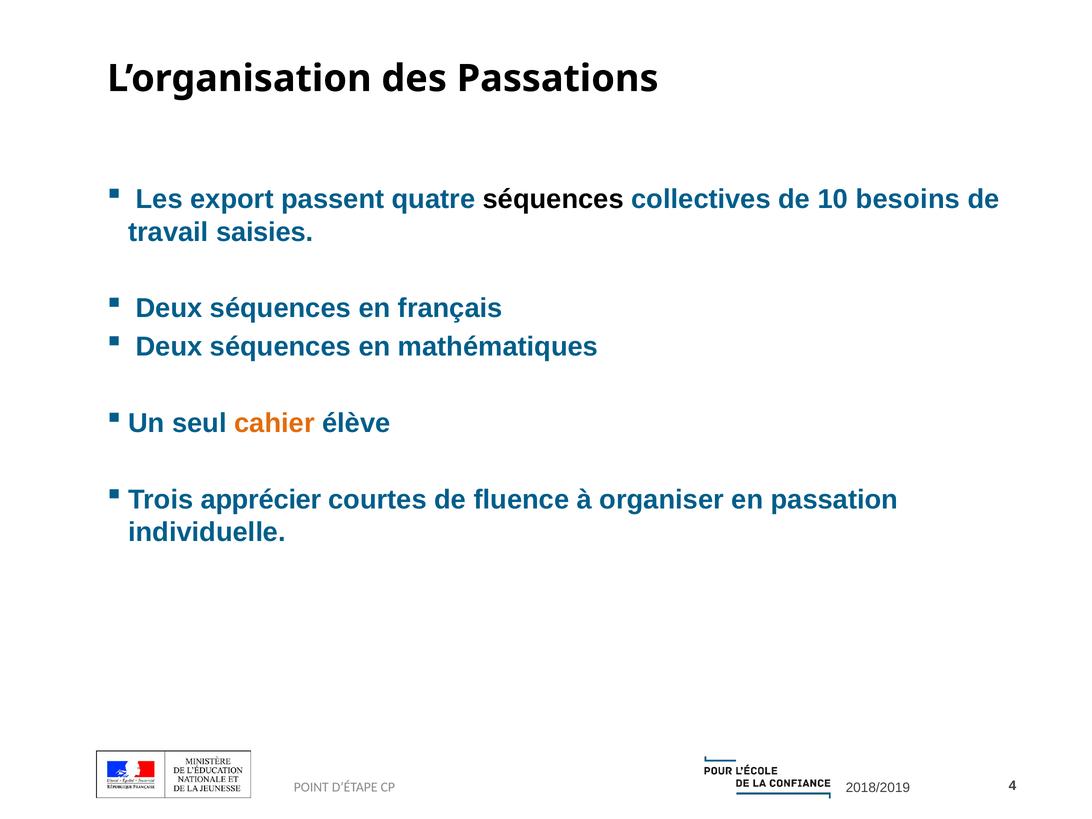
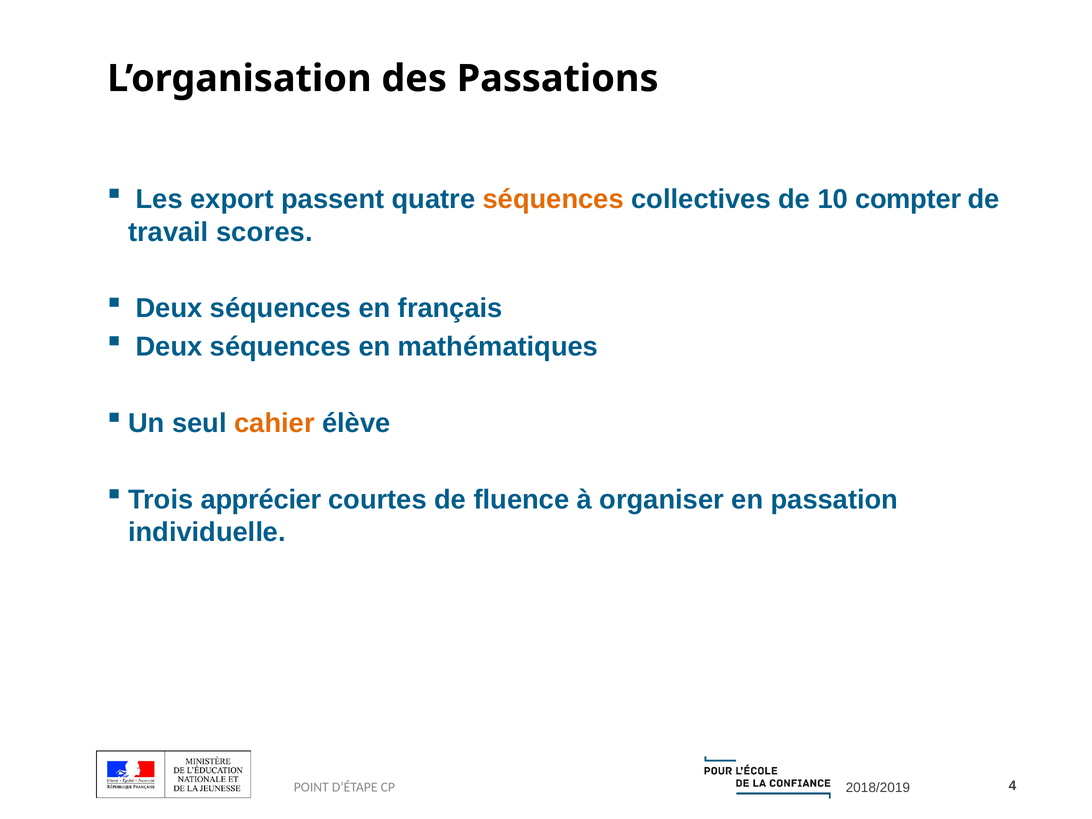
séquences at (553, 199) colour: black -> orange
besoins: besoins -> compter
saisies: saisies -> scores
